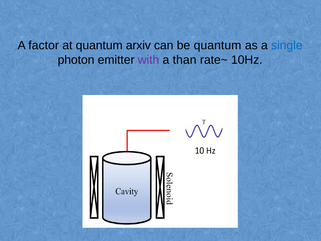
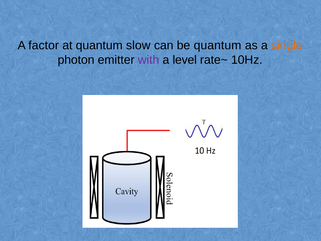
arxiv: arxiv -> slow
single colour: blue -> orange
than: than -> level
